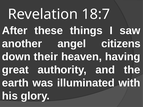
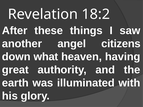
18:7: 18:7 -> 18:2
their: their -> what
